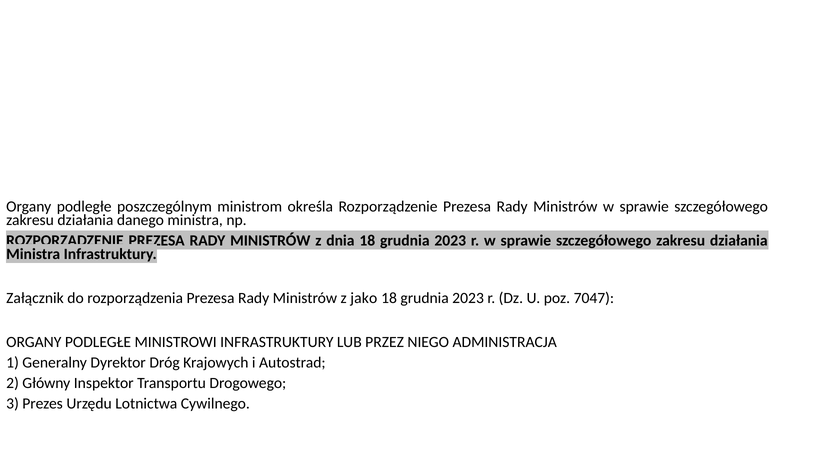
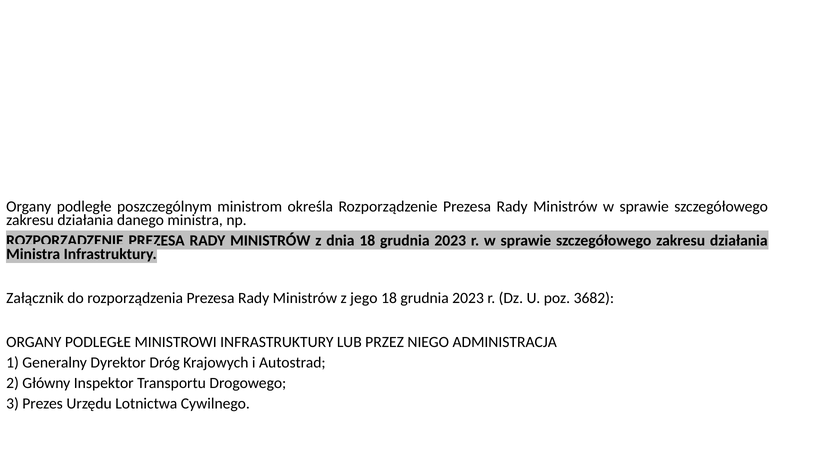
jako: jako -> jego
7047: 7047 -> 3682
